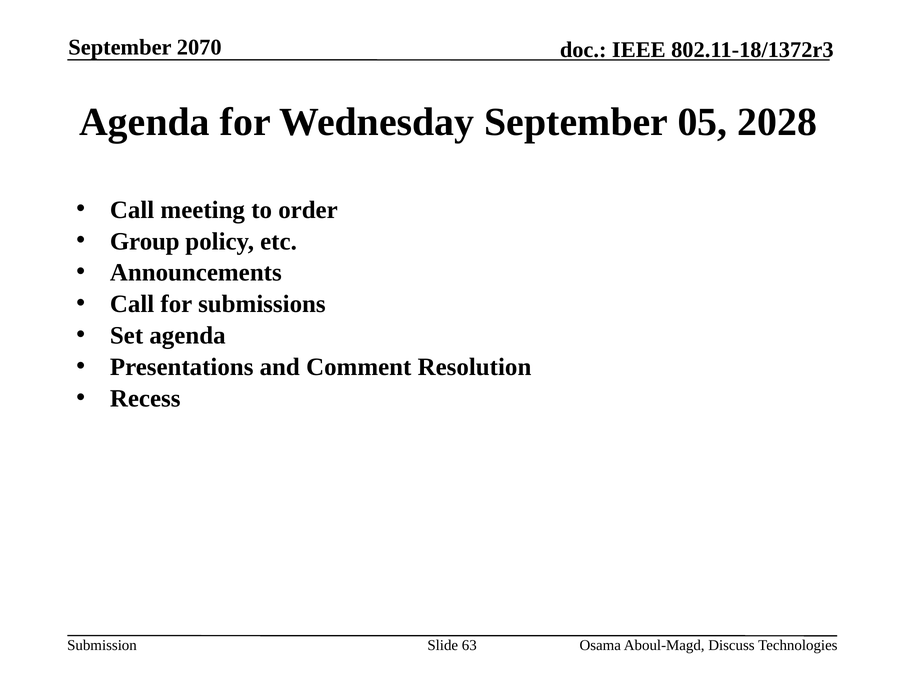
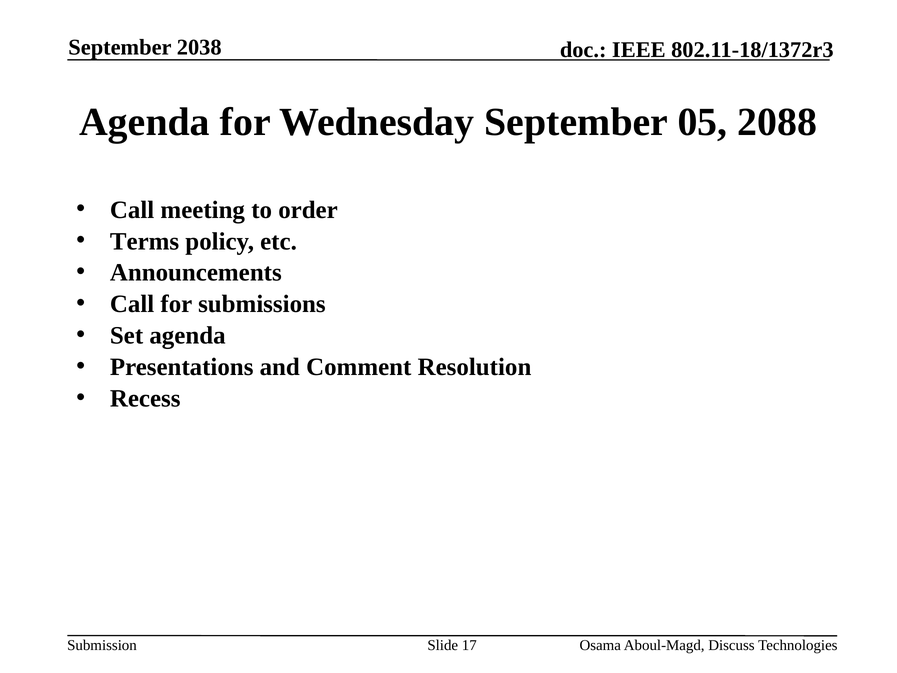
2070: 2070 -> 2038
2028: 2028 -> 2088
Group: Group -> Terms
63: 63 -> 17
